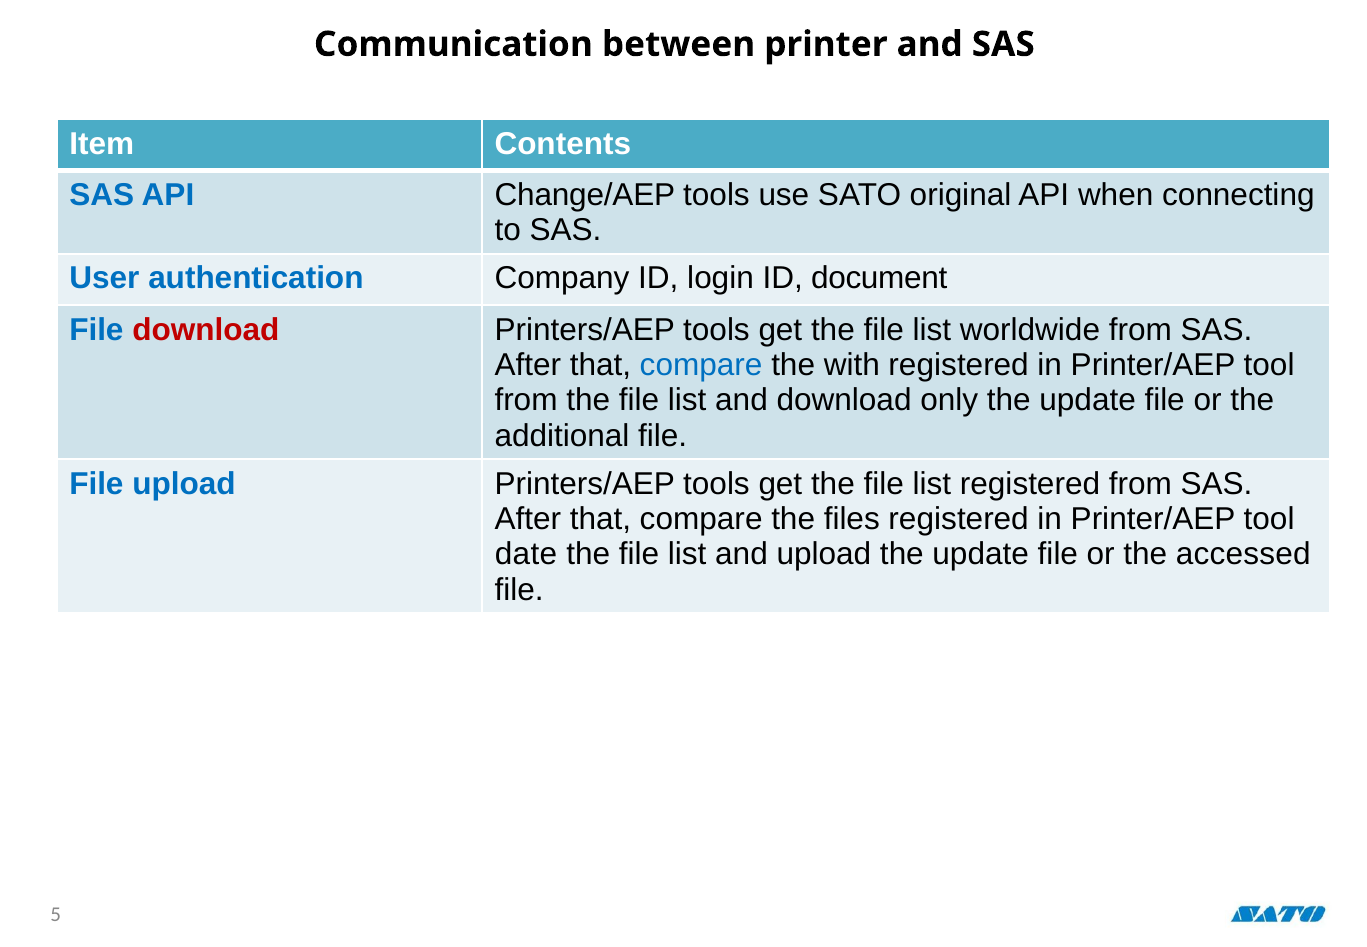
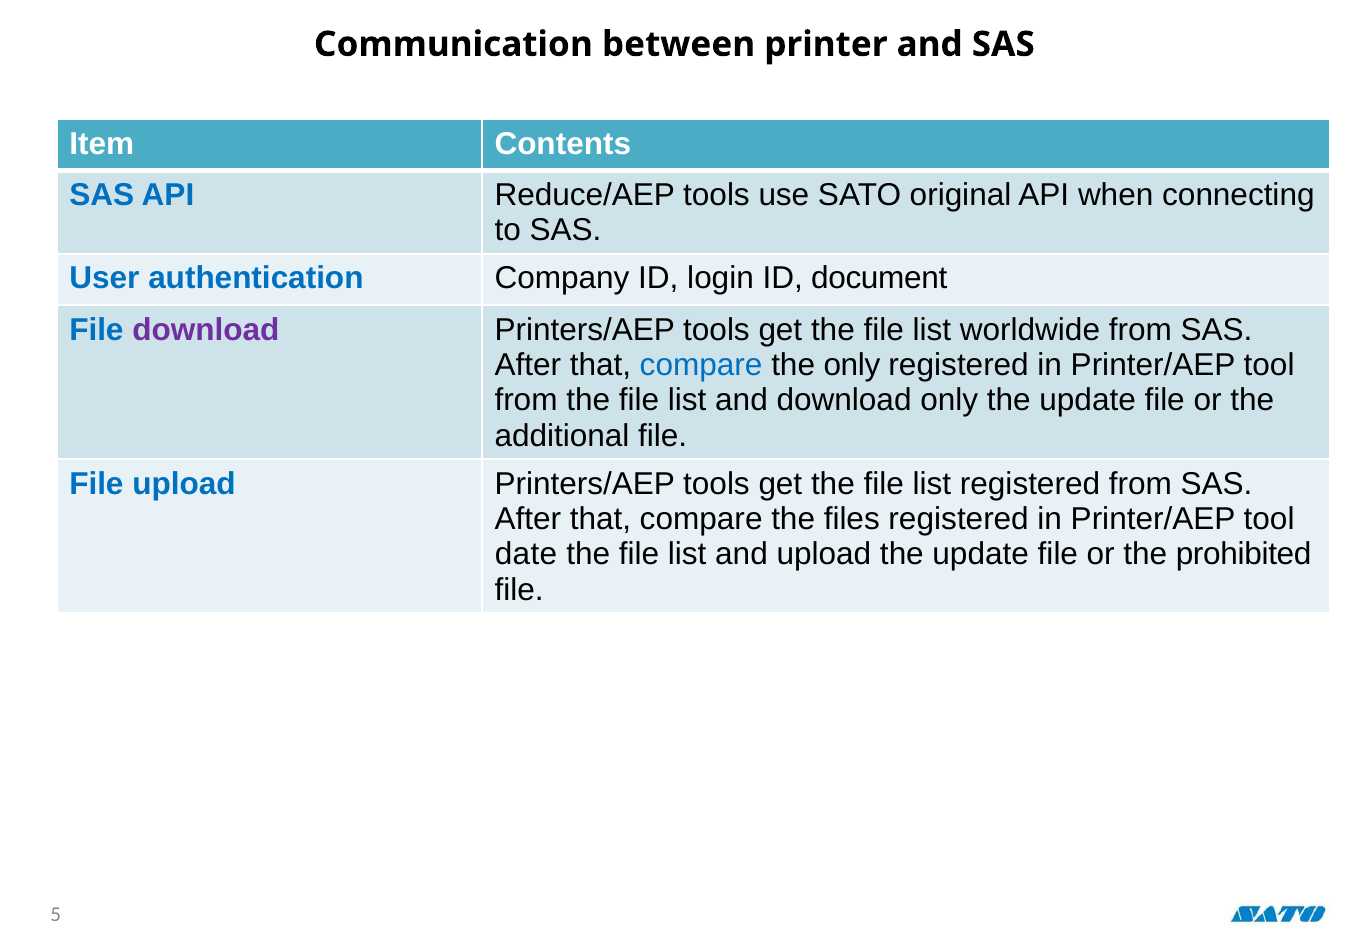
Change/AEP: Change/AEP -> Reduce/AEP
download at (206, 329) colour: red -> purple
the with: with -> only
accessed: accessed -> prohibited
